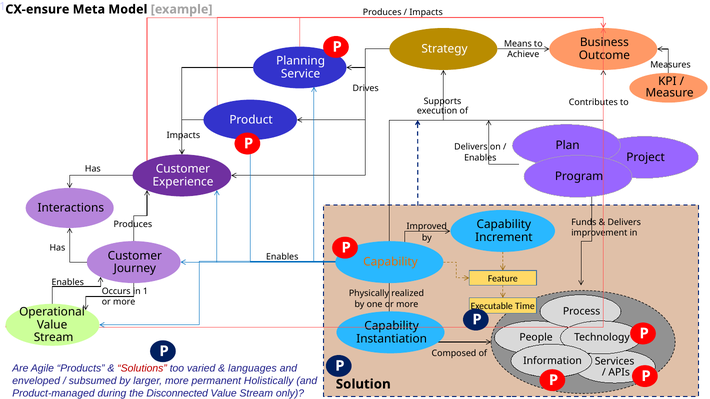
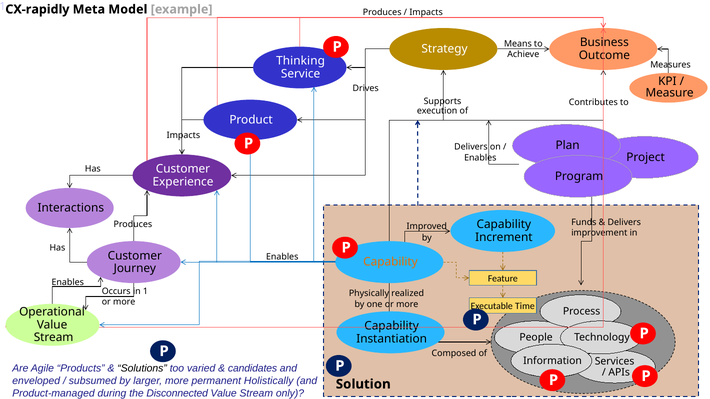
CX-ensure: CX-ensure -> CX-rapidly
Planning: Planning -> Thinking
Solutions colour: red -> black
languages: languages -> candidates
